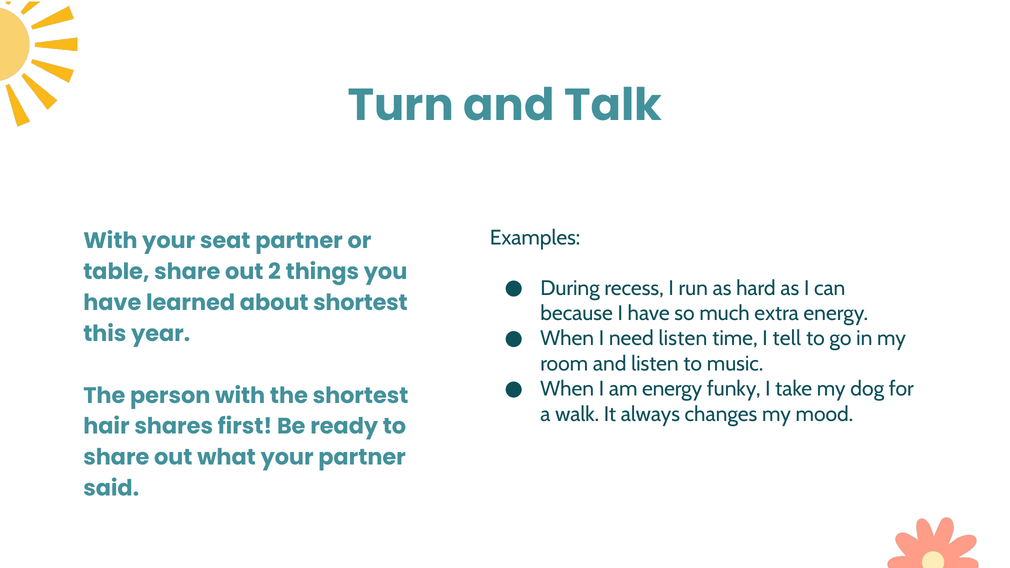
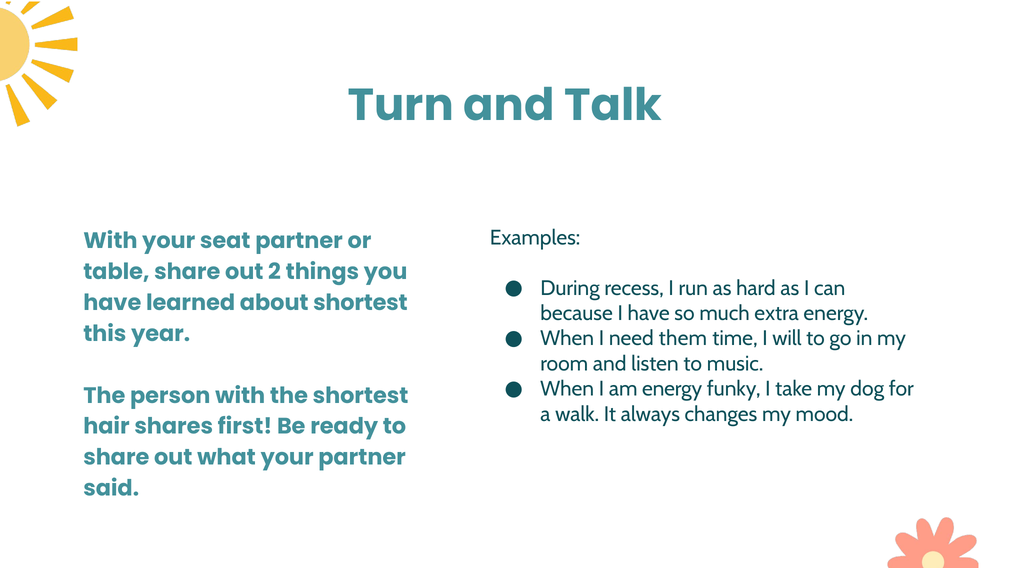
need listen: listen -> them
tell: tell -> will
